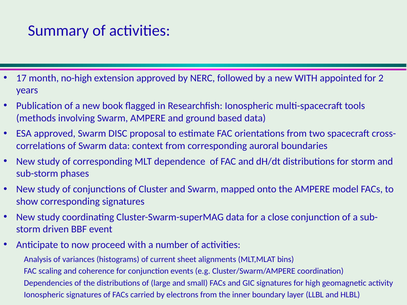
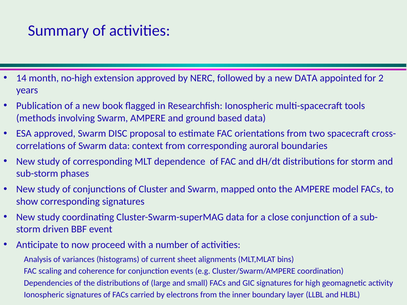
17: 17 -> 14
new WITH: WITH -> DATA
